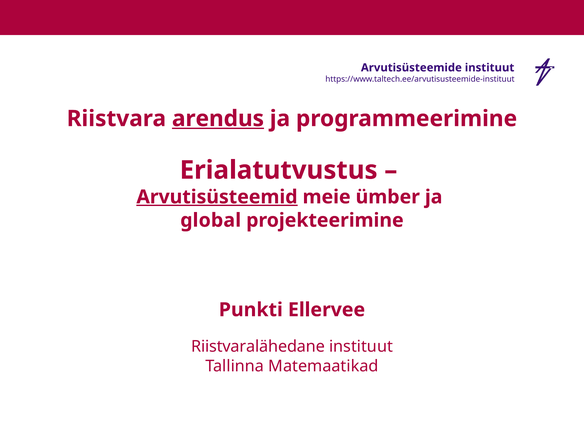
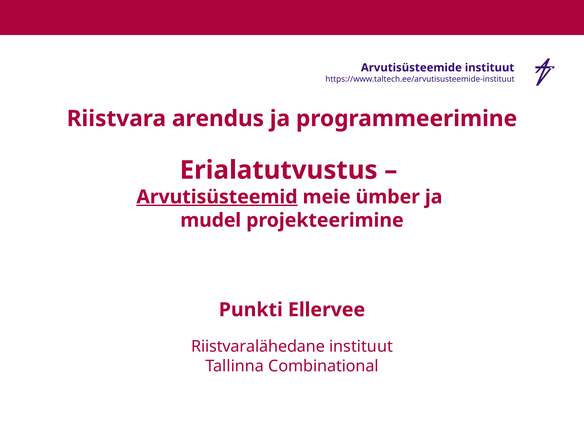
arendus underline: present -> none
global: global -> mudel
Matemaatikad: Matemaatikad -> Combinational
